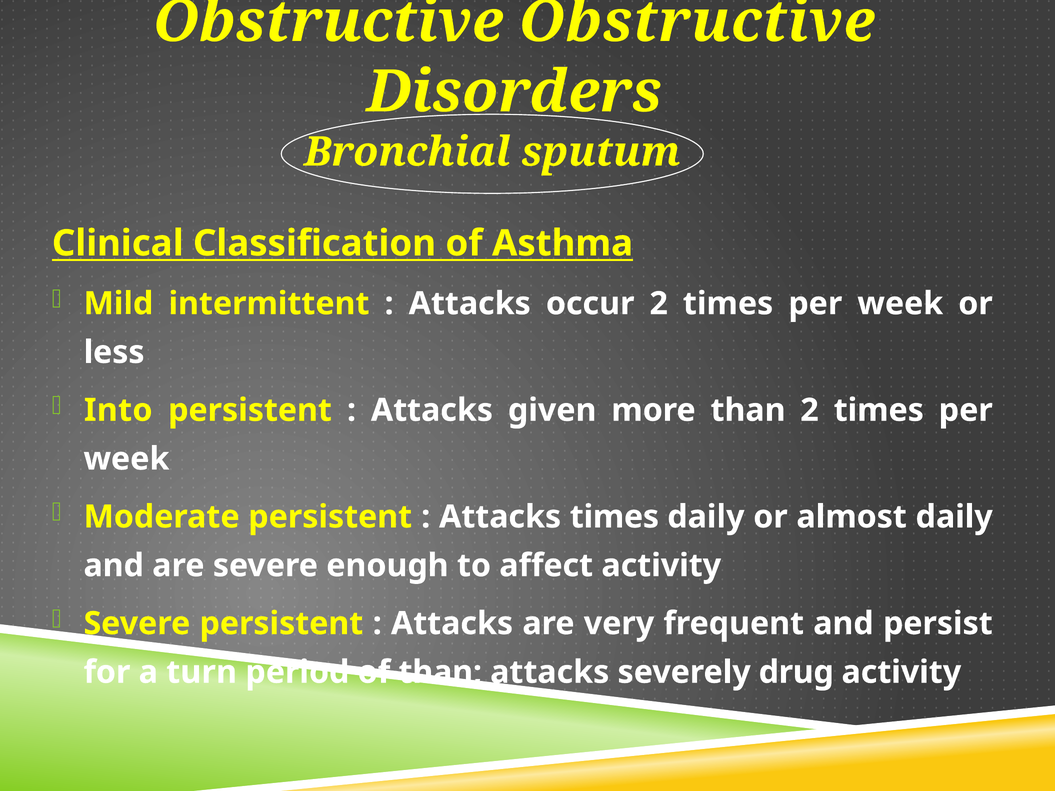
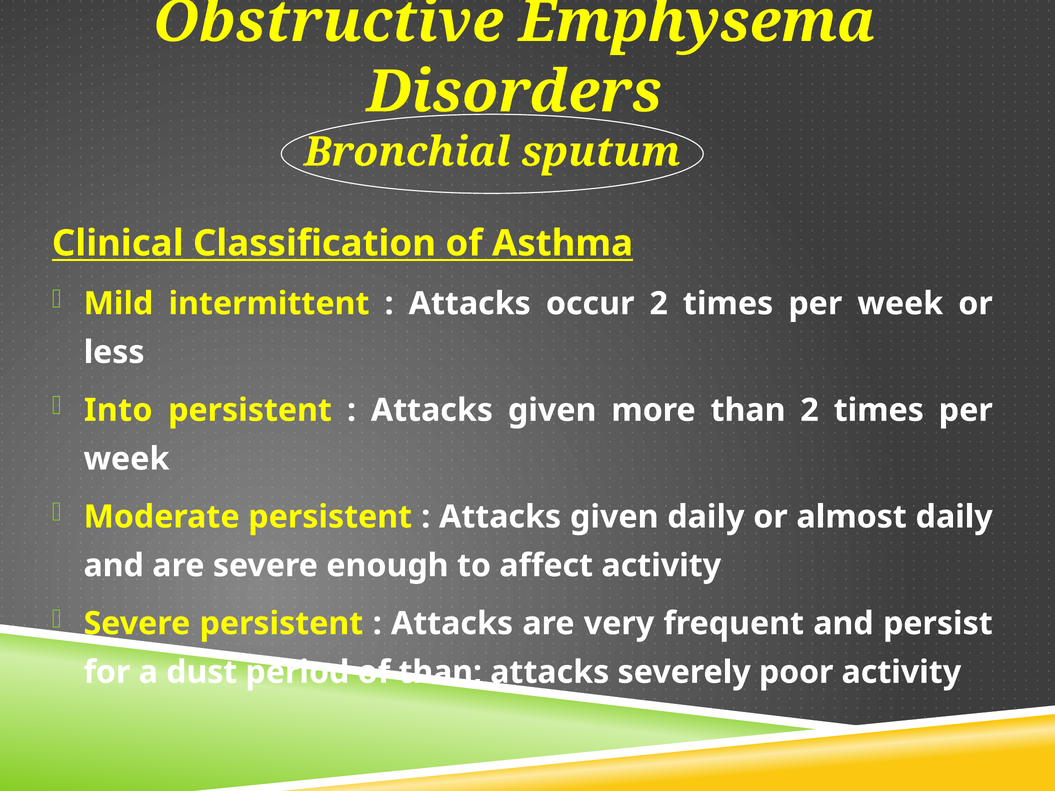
Obstructive Obstructive: Obstructive -> Emphysema
times at (614, 517): times -> given
turn: turn -> dust
drug: drug -> poor
